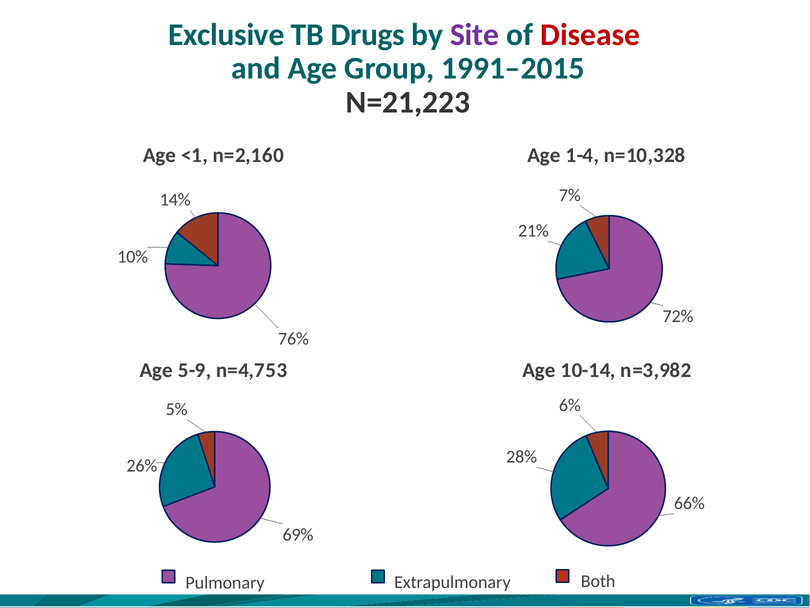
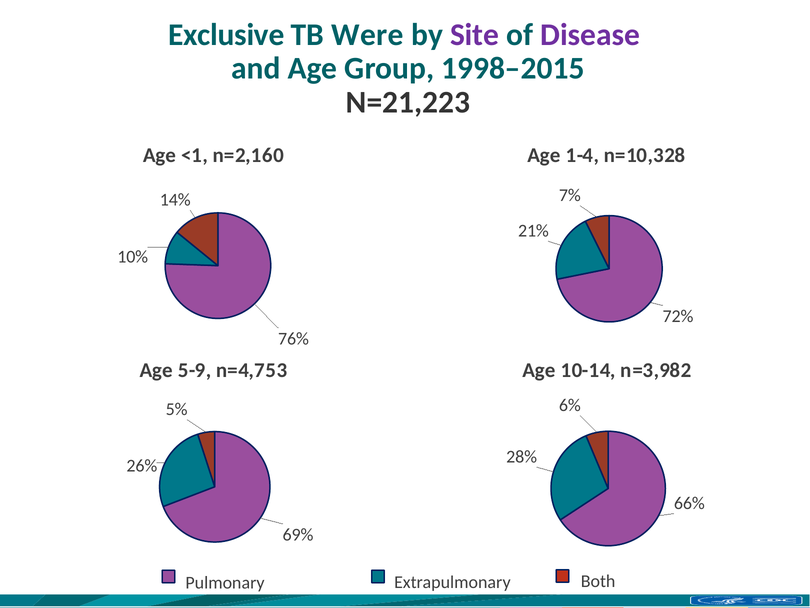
Drugs: Drugs -> Were
Disease colour: red -> purple
1991–2015: 1991–2015 -> 1998–2015
